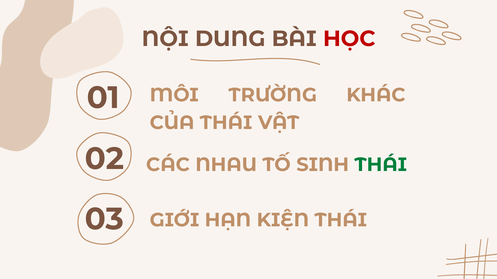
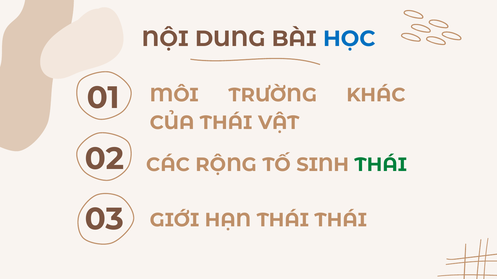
HỌC colour: red -> blue
NHAU: NHAU -> RỘNG
HẠN KIỆN: KIỆN -> THÁI
